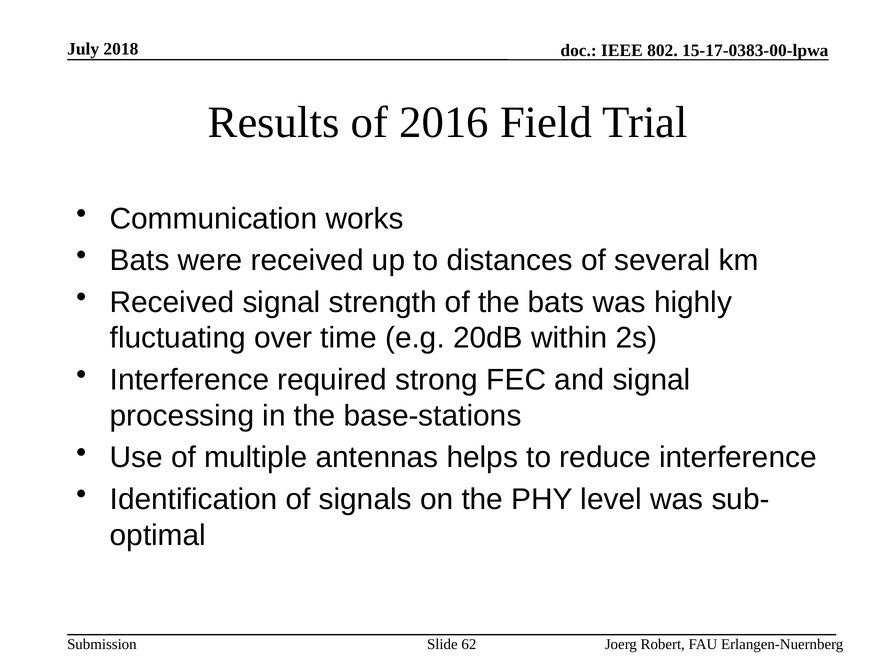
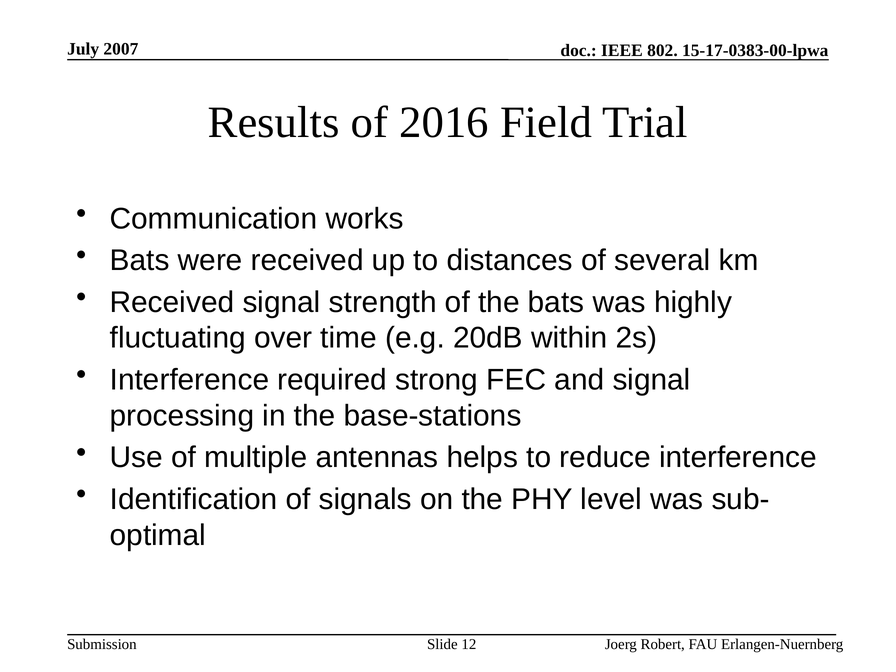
2018: 2018 -> 2007
62: 62 -> 12
